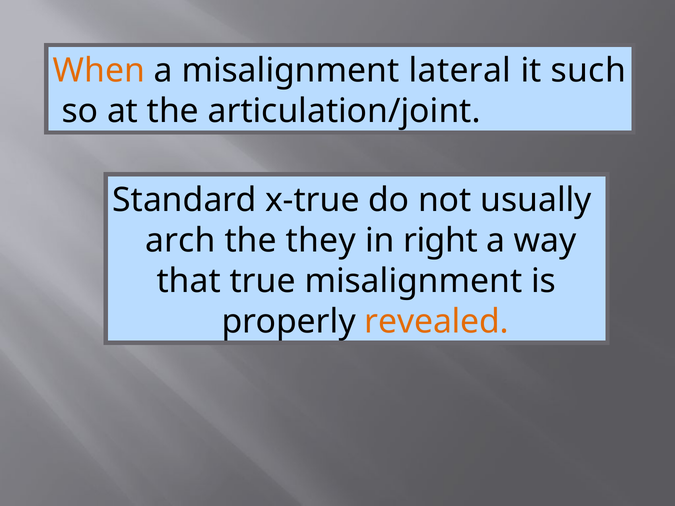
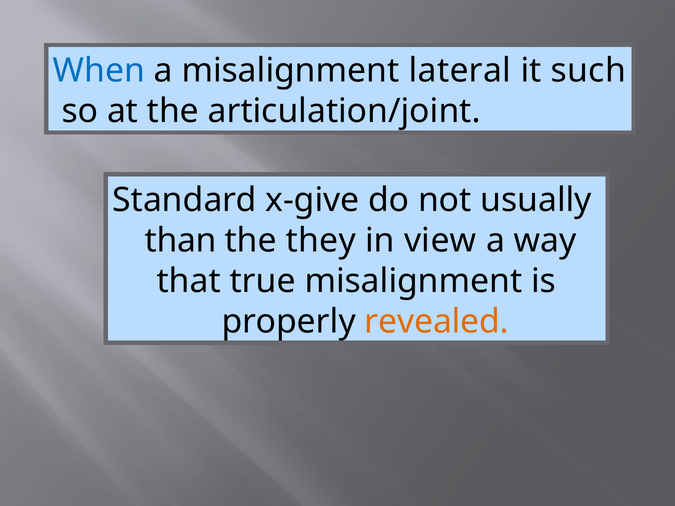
When colour: orange -> blue
x-true: x-true -> x-give
arch: arch -> than
right: right -> view
